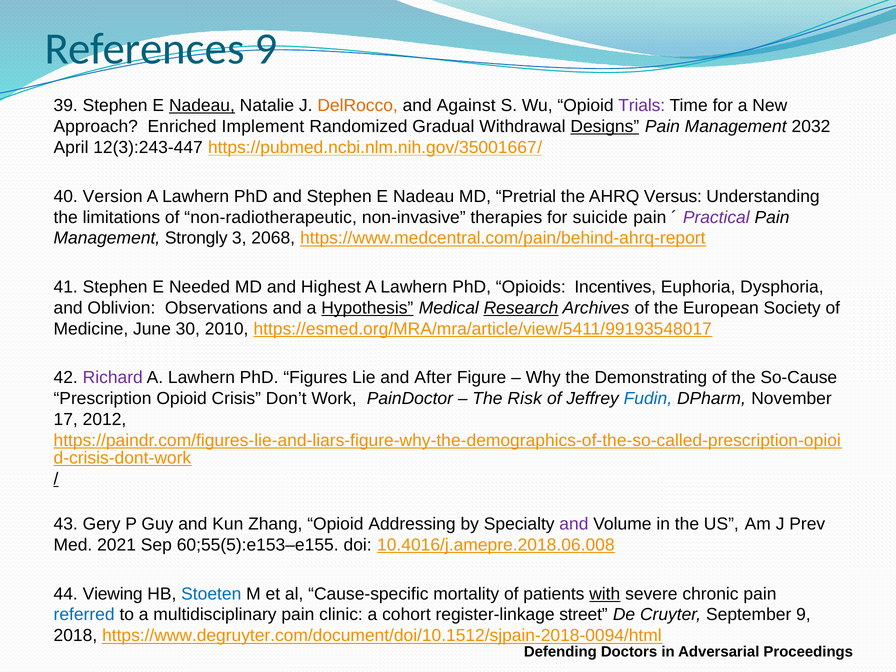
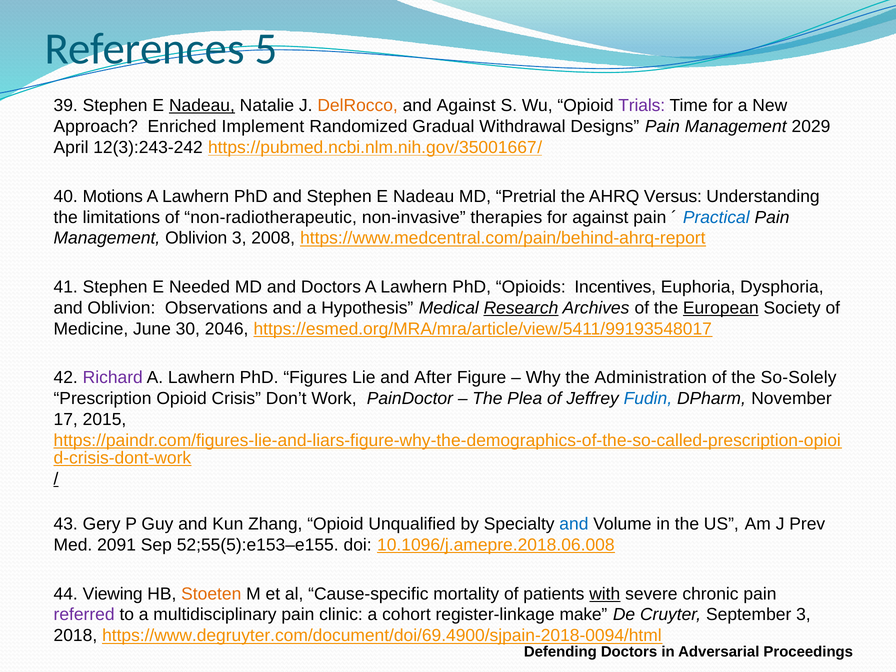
References 9: 9 -> 5
Designs underline: present -> none
2032: 2032 -> 2029
12(3):243-447: 12(3):243-447 -> 12(3):243-242
Version: Version -> Motions
for suicide: suicide -> against
Practical colour: purple -> blue
Management Strongly: Strongly -> Oblivion
2068: 2068 -> 2008
and Highest: Highest -> Doctors
Hypothesis underline: present -> none
European underline: none -> present
2010: 2010 -> 2046
Demonstrating: Demonstrating -> Administration
So-Cause: So-Cause -> So-Solely
Risk: Risk -> Plea
2012: 2012 -> 2015
Addressing: Addressing -> Unqualified
and at (574, 524) colour: purple -> blue
2021: 2021 -> 2091
60;55(5):e153–e155: 60;55(5):e153–e155 -> 52;55(5):e153–e155
10.4016/j.amepre.2018.06.008: 10.4016/j.amepre.2018.06.008 -> 10.1096/j.amepre.2018.06.008
Stoeten colour: blue -> orange
referred colour: blue -> purple
street: street -> make
September 9: 9 -> 3
https://www.degruyter.com/document/doi/10.1512/sjpain-2018-0094/html: https://www.degruyter.com/document/doi/10.1512/sjpain-2018-0094/html -> https://www.degruyter.com/document/doi/69.4900/sjpain-2018-0094/html
